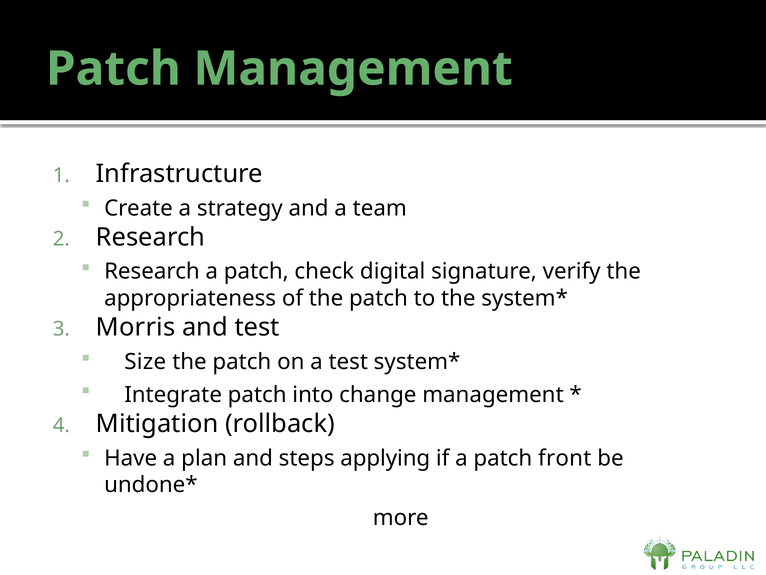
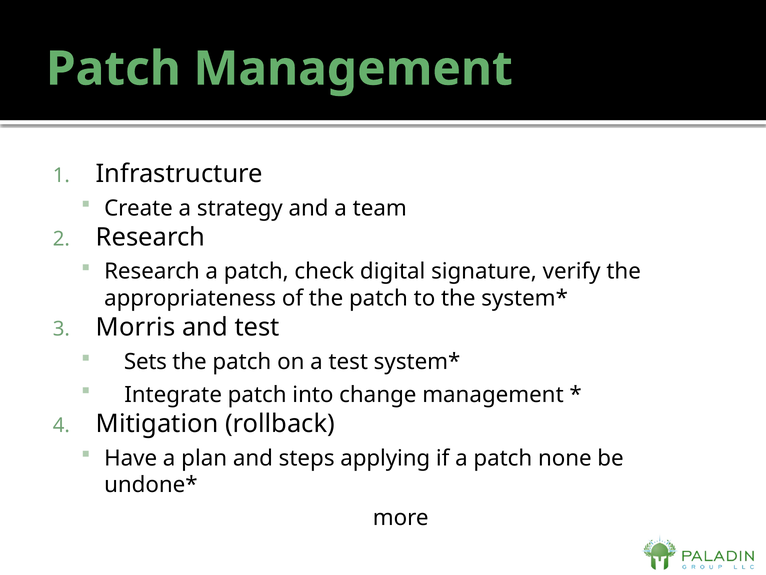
Size: Size -> Sets
front: front -> none
